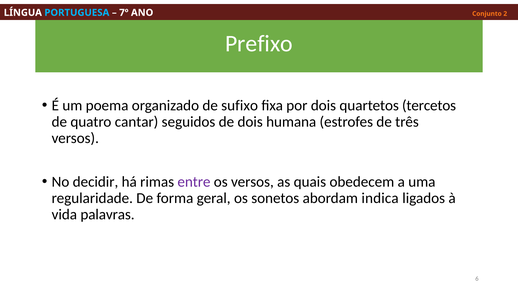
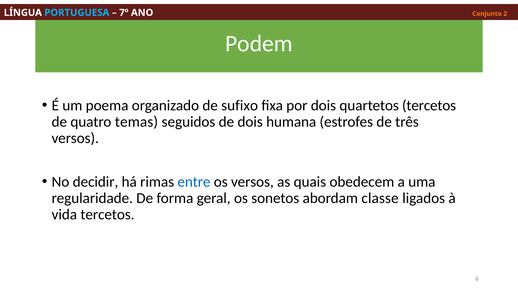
Prefixo: Prefixo -> Podem
cantar: cantar -> temas
entre colour: purple -> blue
indica: indica -> classe
vida palavras: palavras -> tercetos
